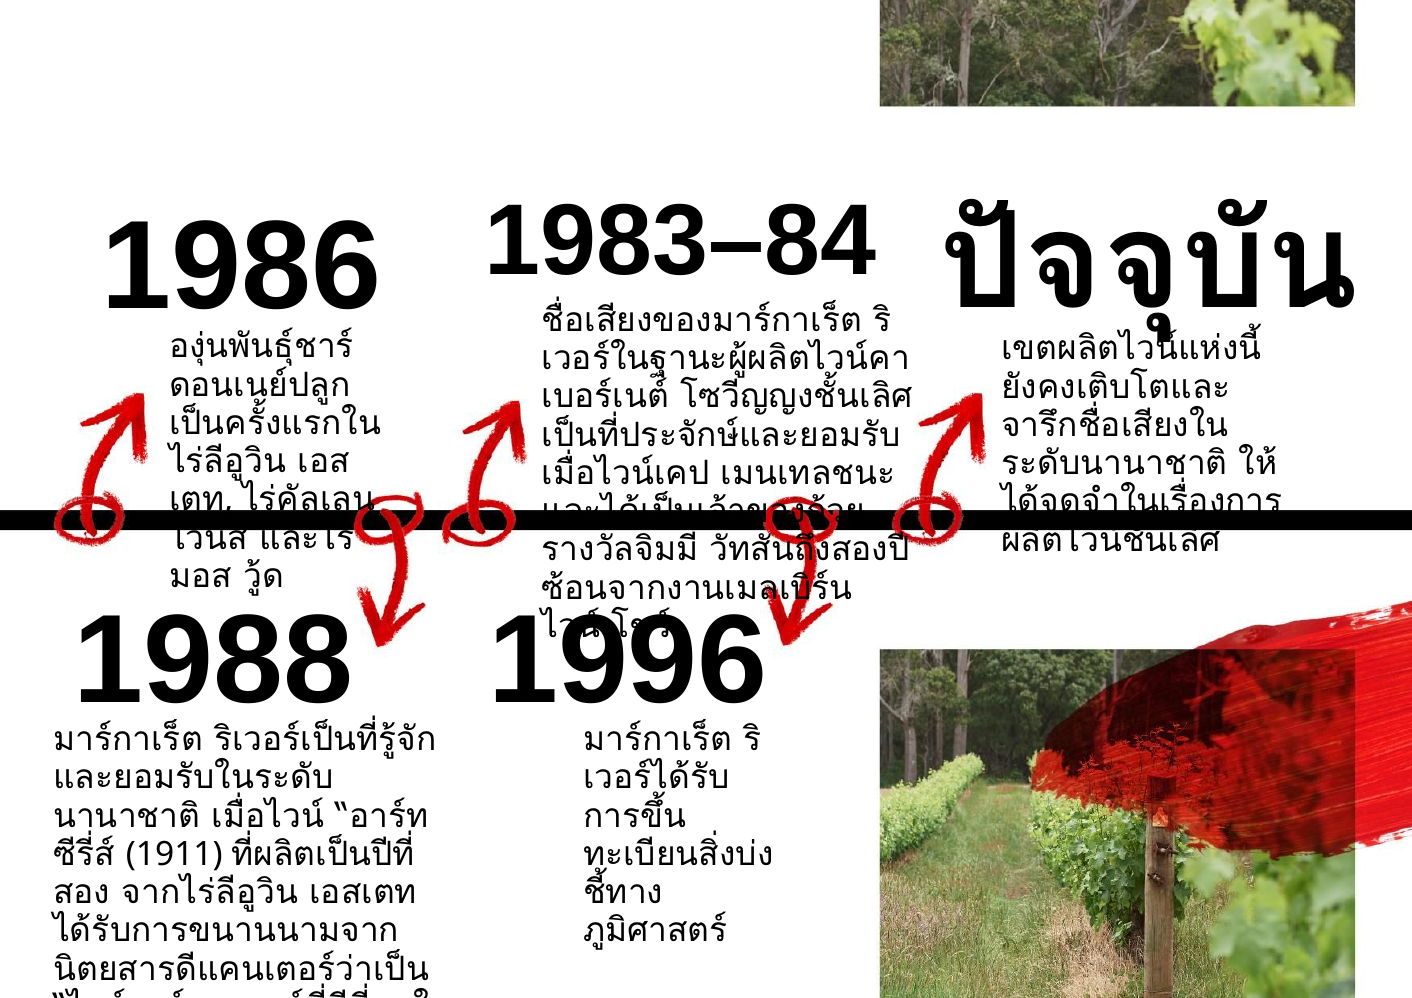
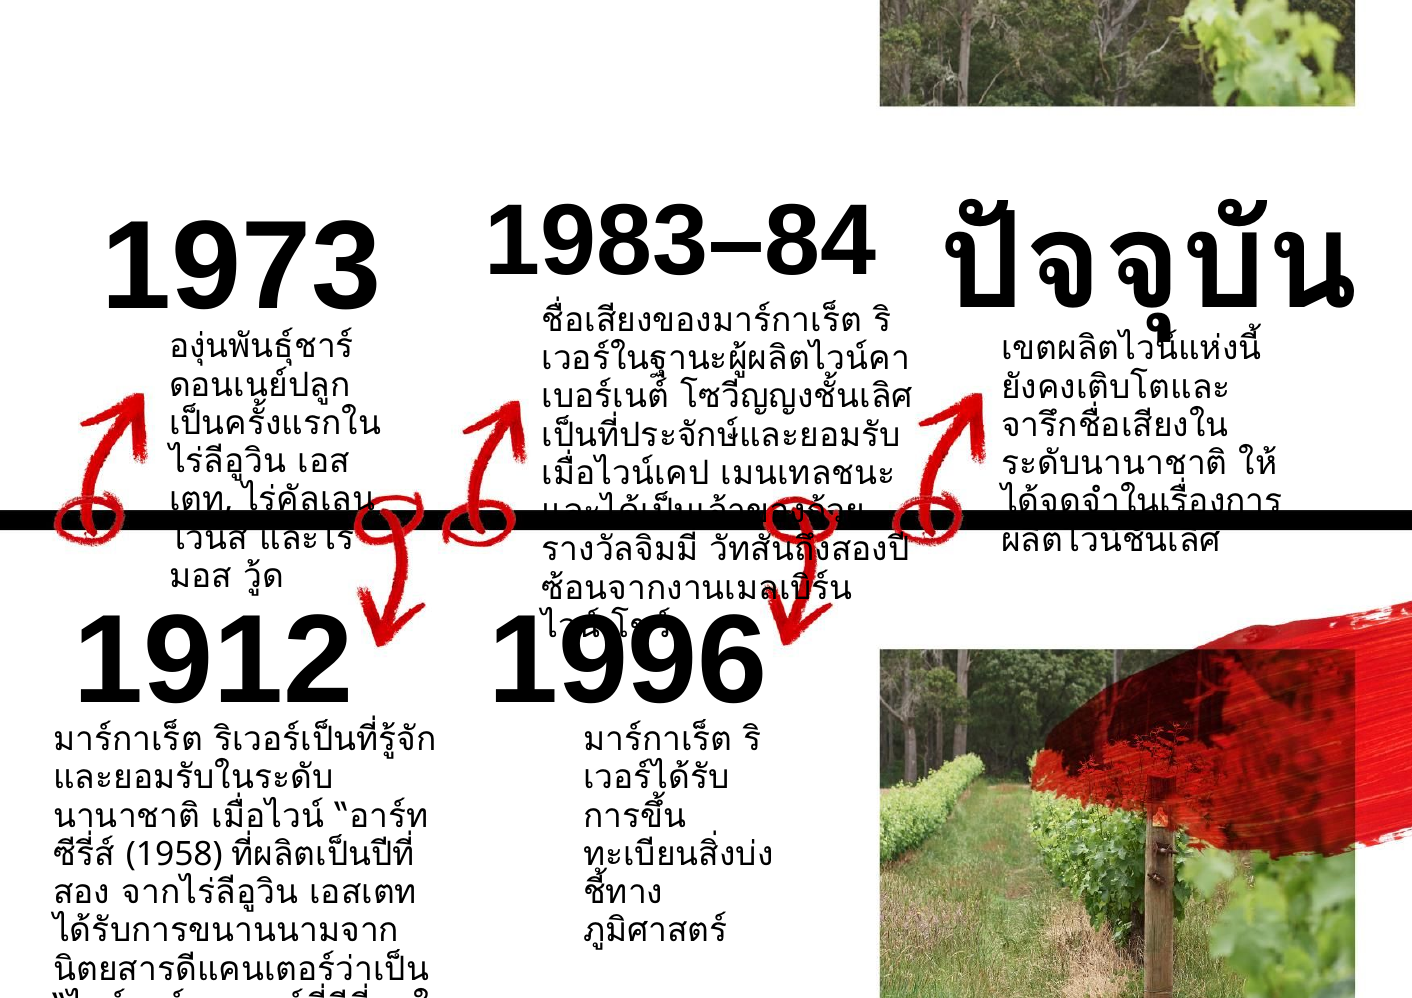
1986: 1986 -> 1973
1988: 1988 -> 1912
1911: 1911 -> 1958
